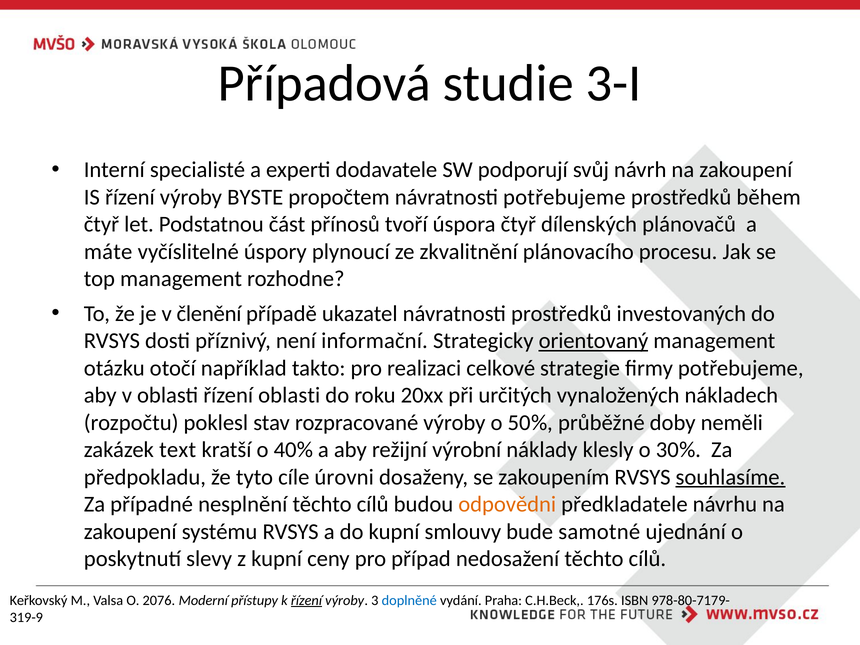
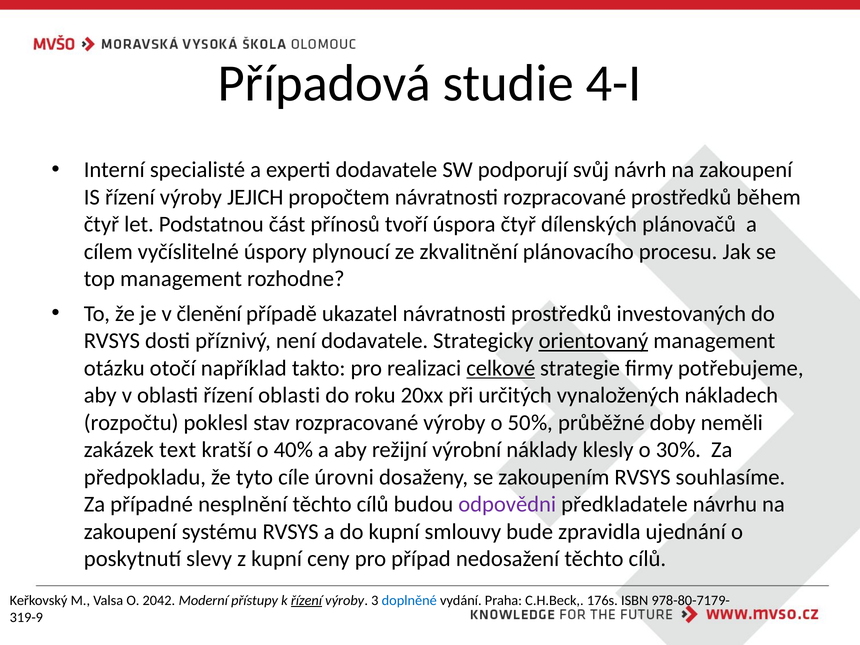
3-I: 3-I -> 4-I
BYSTE: BYSTE -> JEJICH
návratnosti potřebujeme: potřebujeme -> rozpracované
máte: máte -> cílem
není informační: informační -> dodavatele
celkové underline: none -> present
souhlasíme underline: present -> none
odpovědni colour: orange -> purple
samotné: samotné -> zpravidla
2076: 2076 -> 2042
